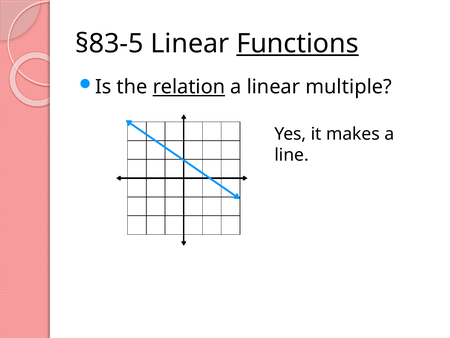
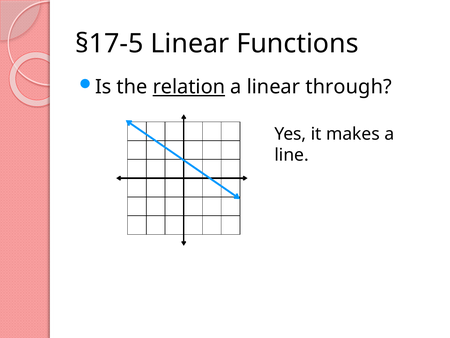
§83-5: §83-5 -> §17-5
Functions underline: present -> none
multiple: multiple -> through
